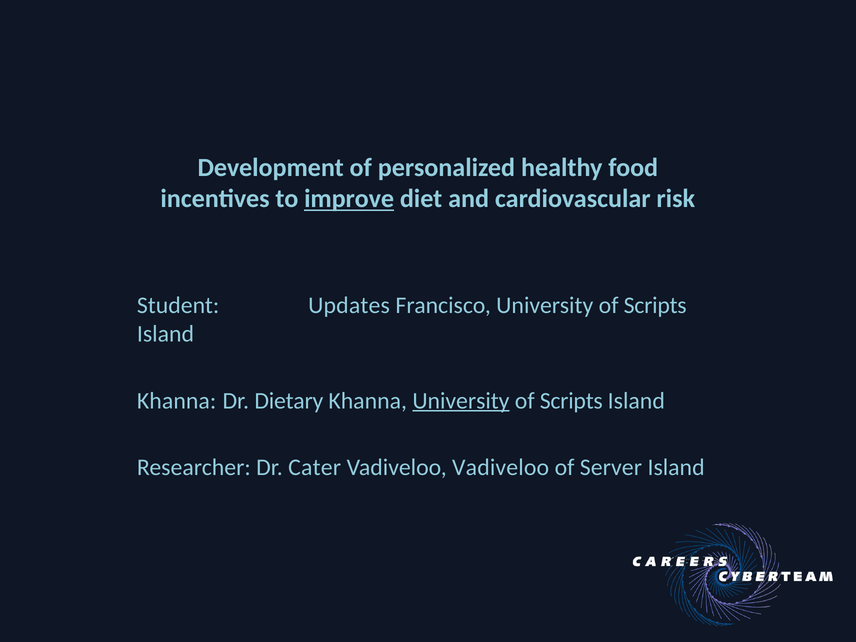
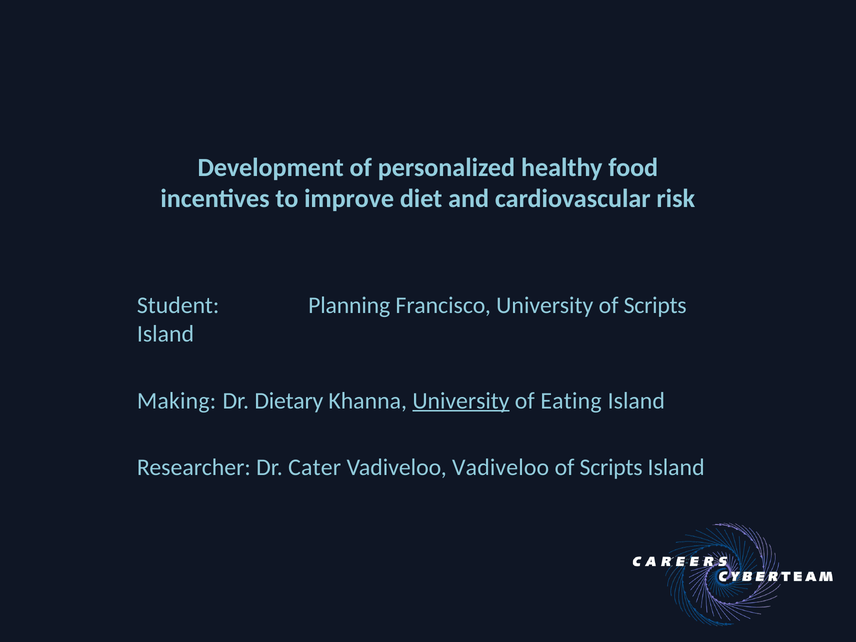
improve underline: present -> none
Updates: Updates -> Planning
Khanna at (177, 401): Khanna -> Making
Scripts at (571, 401): Scripts -> Eating
Server at (611, 467): Server -> Scripts
